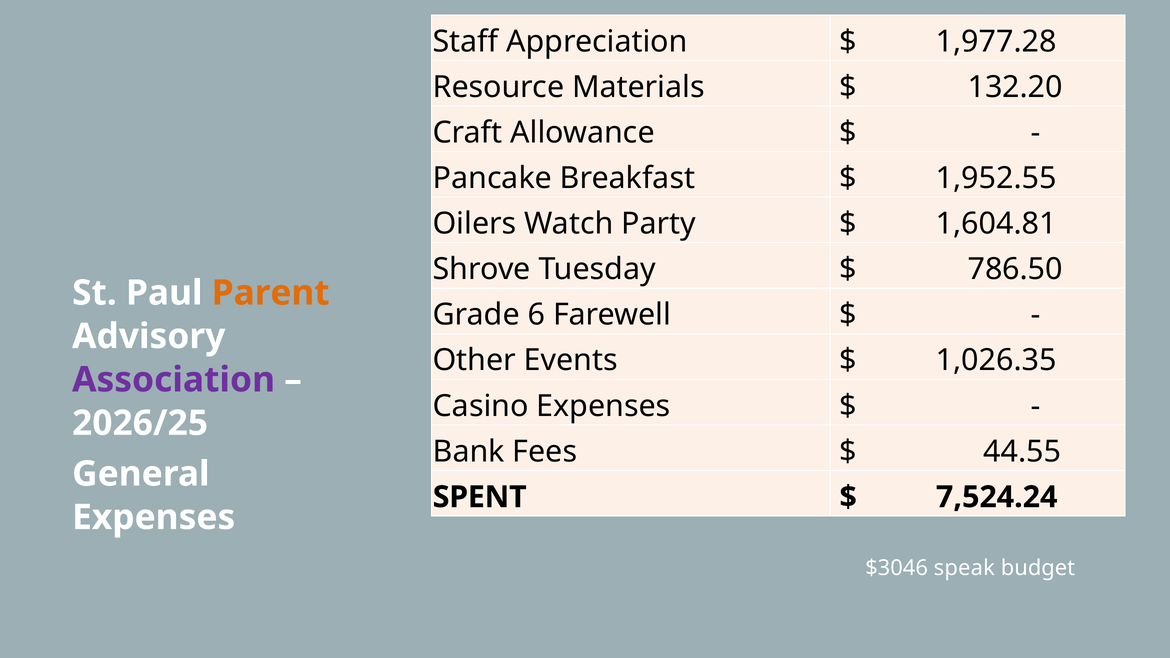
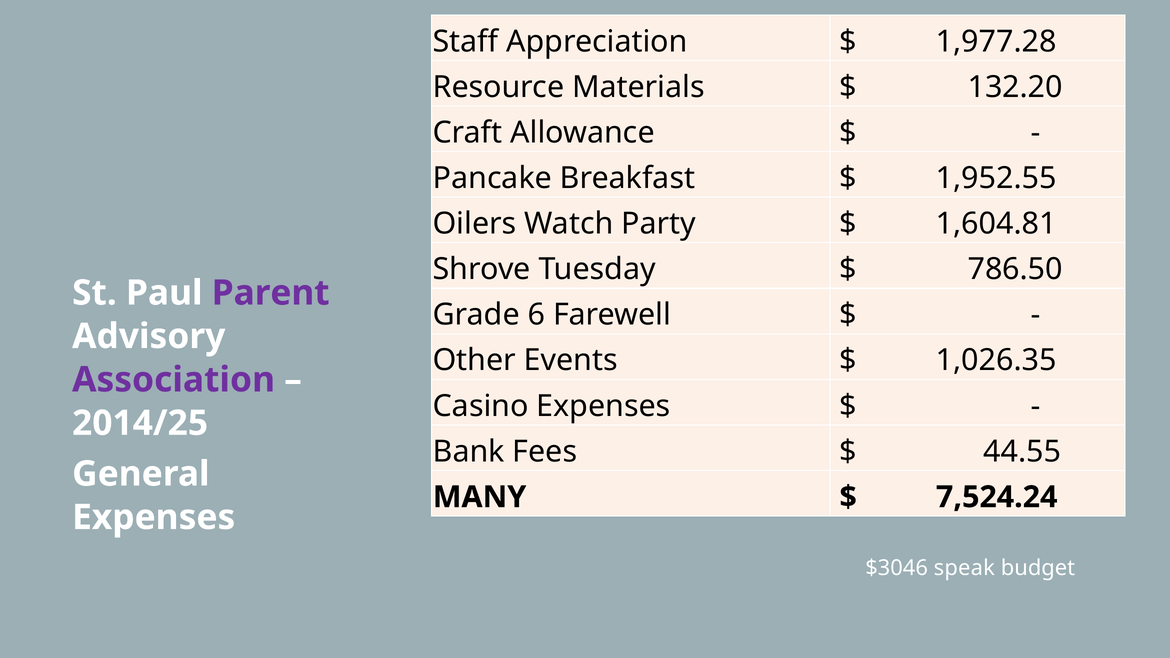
Parent colour: orange -> purple
2026/25: 2026/25 -> 2014/25
SPENT: SPENT -> MANY
